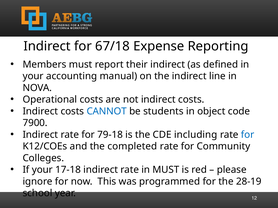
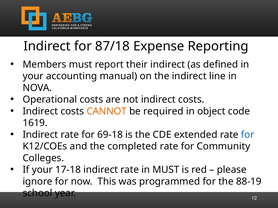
67/18: 67/18 -> 87/18
CANNOT colour: blue -> orange
students: students -> required
7900: 7900 -> 1619
79-18: 79-18 -> 69-18
including: including -> extended
28-19: 28-19 -> 88-19
